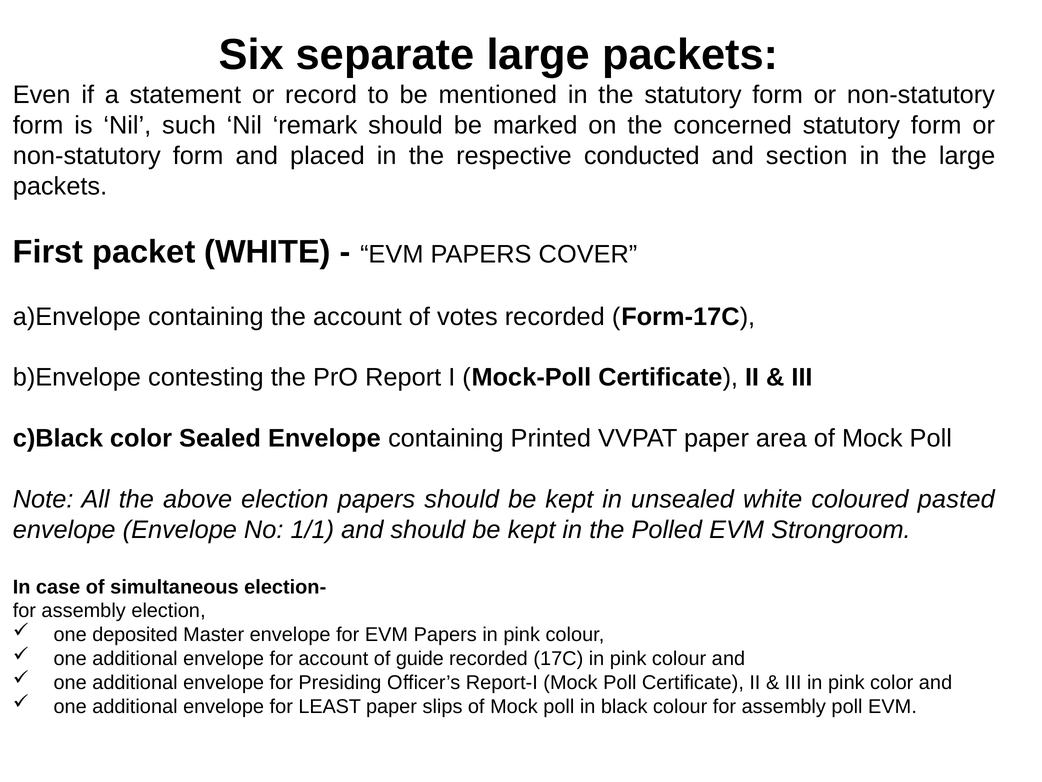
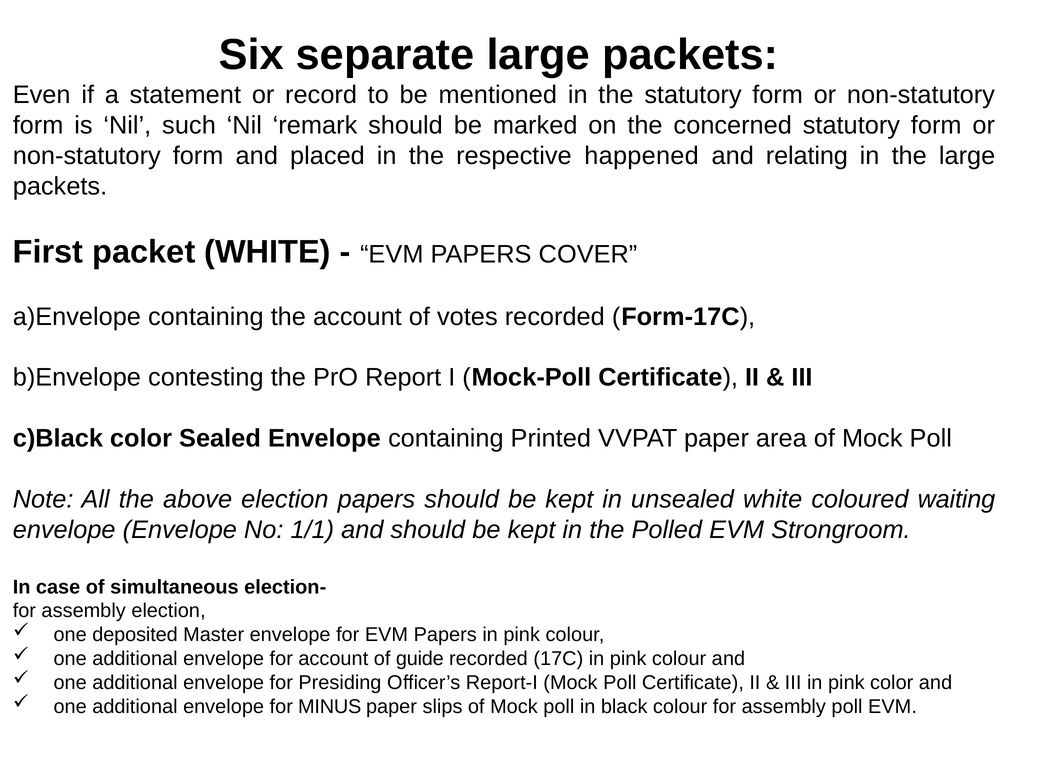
conducted: conducted -> happened
section: section -> relating
pasted: pasted -> waiting
LEAST: LEAST -> MINUS
